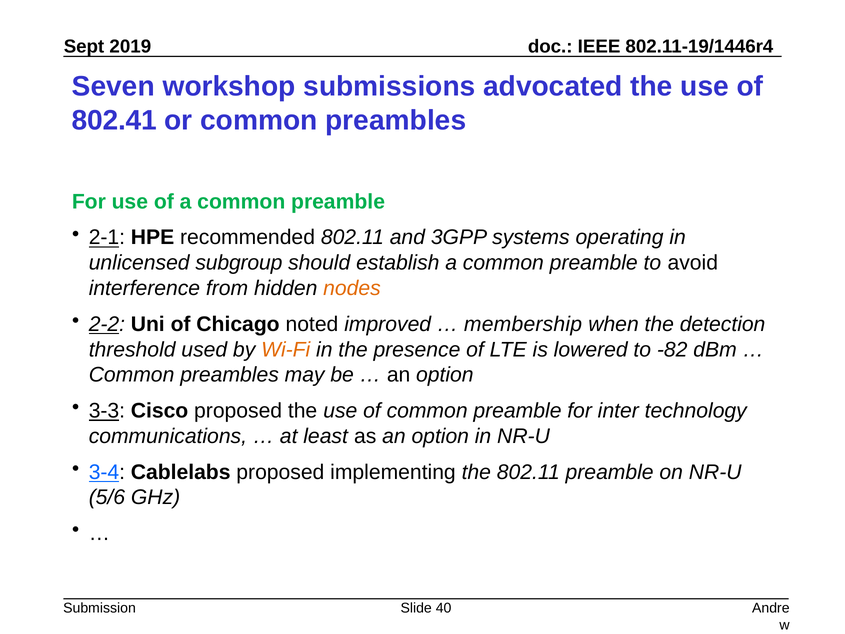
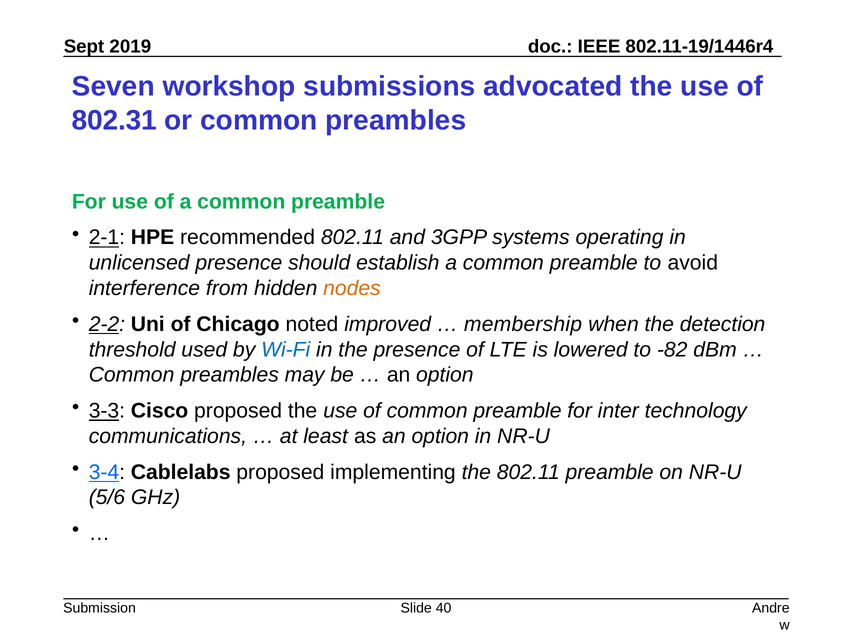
802.41: 802.41 -> 802.31
unlicensed subgroup: subgroup -> presence
Wi-Fi colour: orange -> blue
